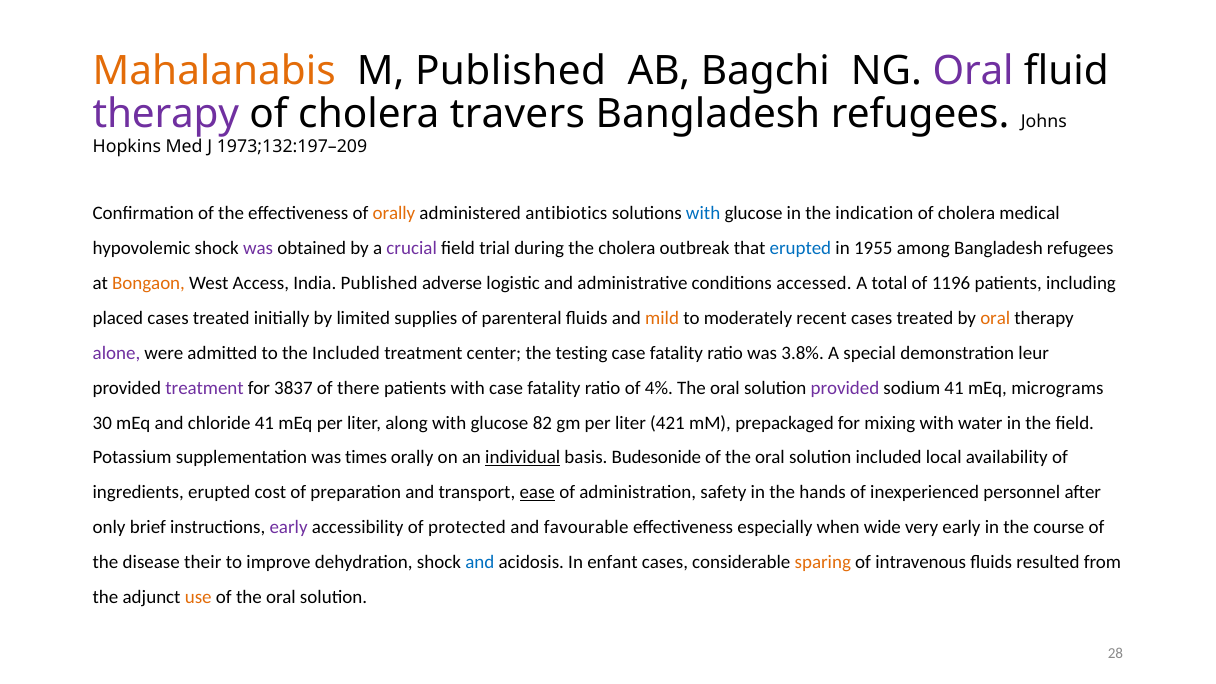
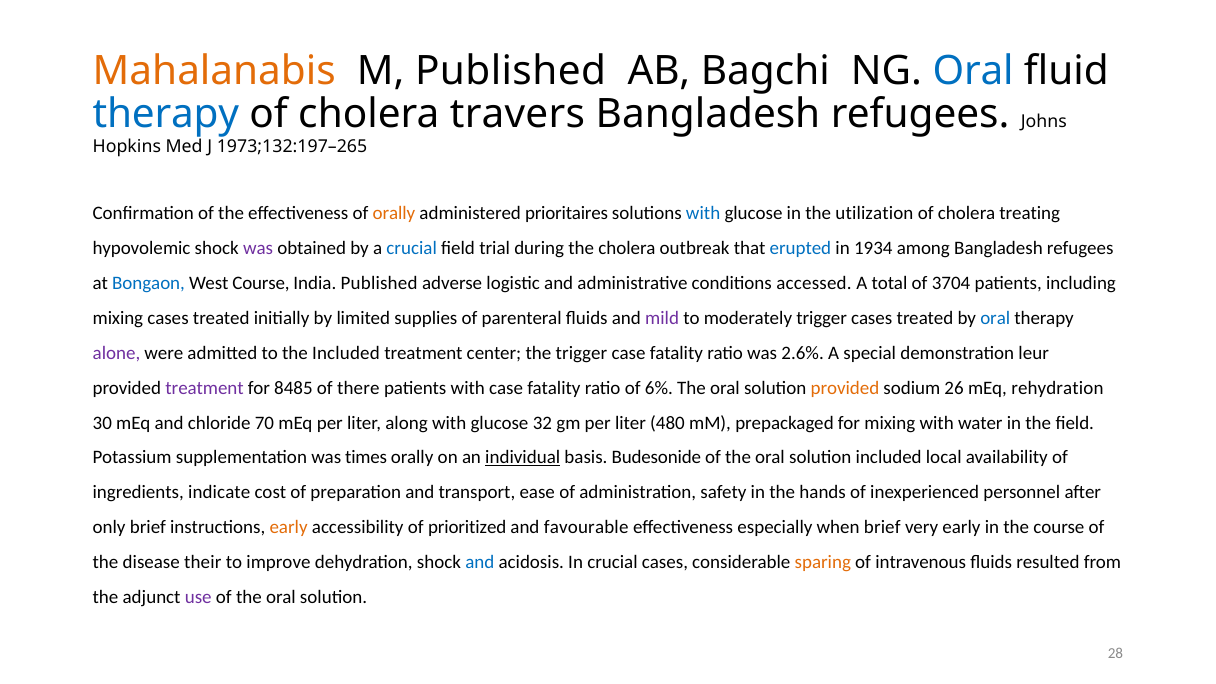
Oral at (973, 71) colour: purple -> blue
therapy at (166, 115) colour: purple -> blue
1973;132:197–209: 1973;132:197–209 -> 1973;132:197–265
antibiotics: antibiotics -> prioritaires
indication: indication -> utilization
medical: medical -> treating
crucial at (412, 249) colour: purple -> blue
1955: 1955 -> 1934
Bongaon colour: orange -> blue
West Access: Access -> Course
1196: 1196 -> 3704
placed at (118, 318): placed -> mixing
mild colour: orange -> purple
moderately recent: recent -> trigger
oral at (995, 318) colour: orange -> blue
the testing: testing -> trigger
3.8%: 3.8% -> 2.6%
3837: 3837 -> 8485
4%: 4% -> 6%
provided at (845, 388) colour: purple -> orange
sodium 41: 41 -> 26
micrograms: micrograms -> rehydration
chloride 41: 41 -> 70
82: 82 -> 32
421: 421 -> 480
ingredients erupted: erupted -> indicate
ease underline: present -> none
early at (289, 527) colour: purple -> orange
protected: protected -> prioritized
when wide: wide -> brief
In enfant: enfant -> crucial
use colour: orange -> purple
